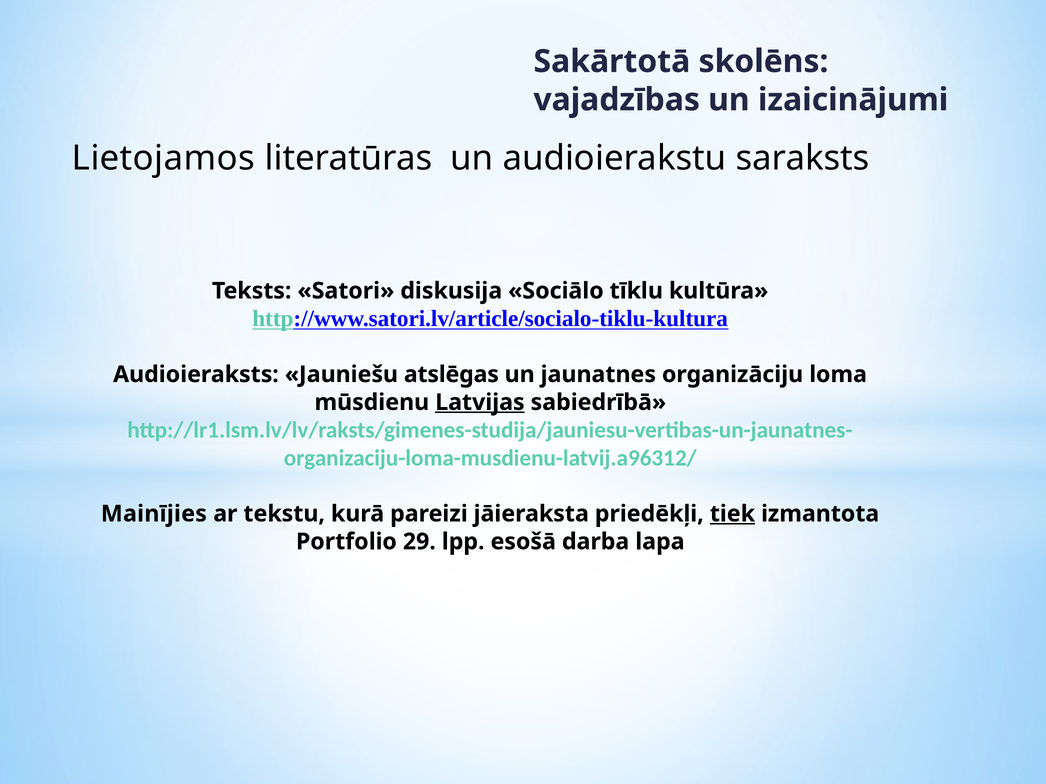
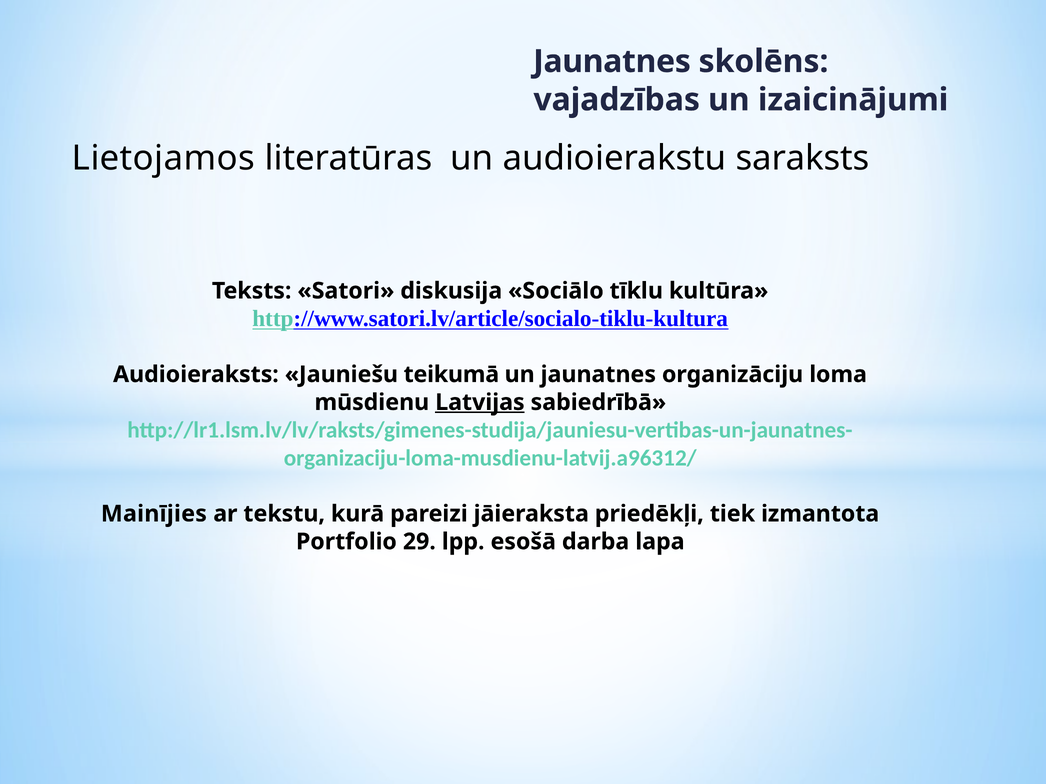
Sakārtotā at (612, 62): Sakārtotā -> Jaunatnes
atslēgas: atslēgas -> teikumā
tiek underline: present -> none
